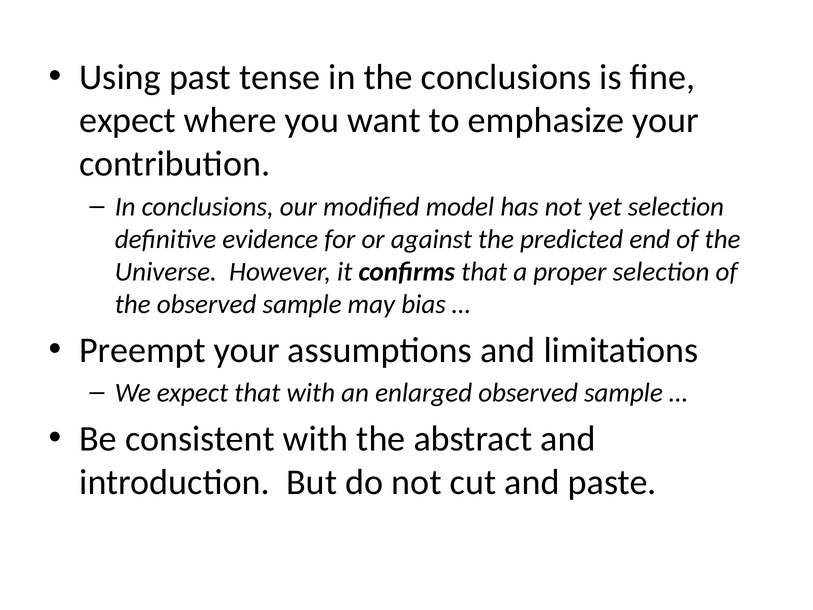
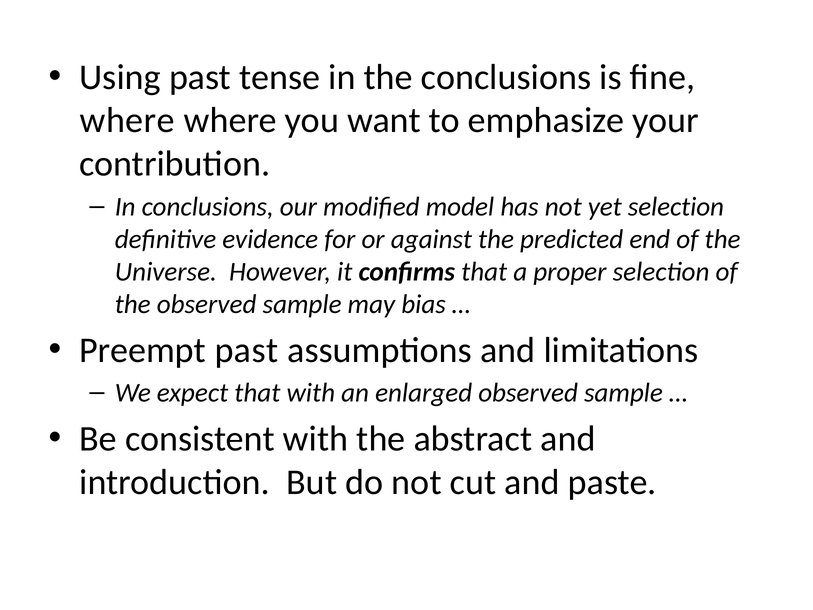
expect at (128, 120): expect -> where
Preempt your: your -> past
